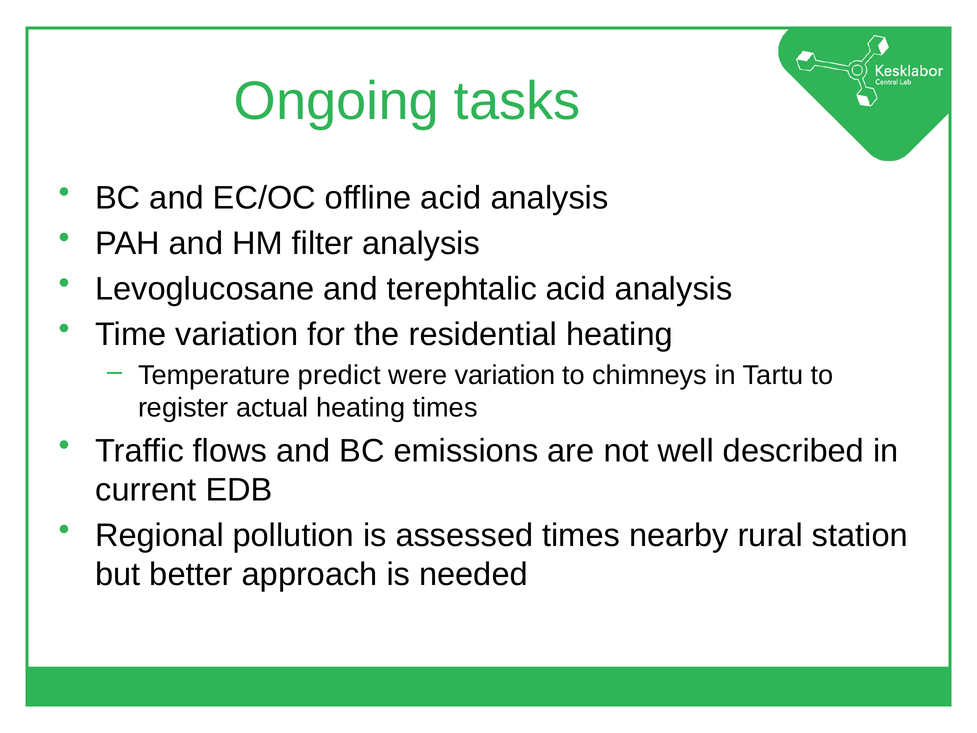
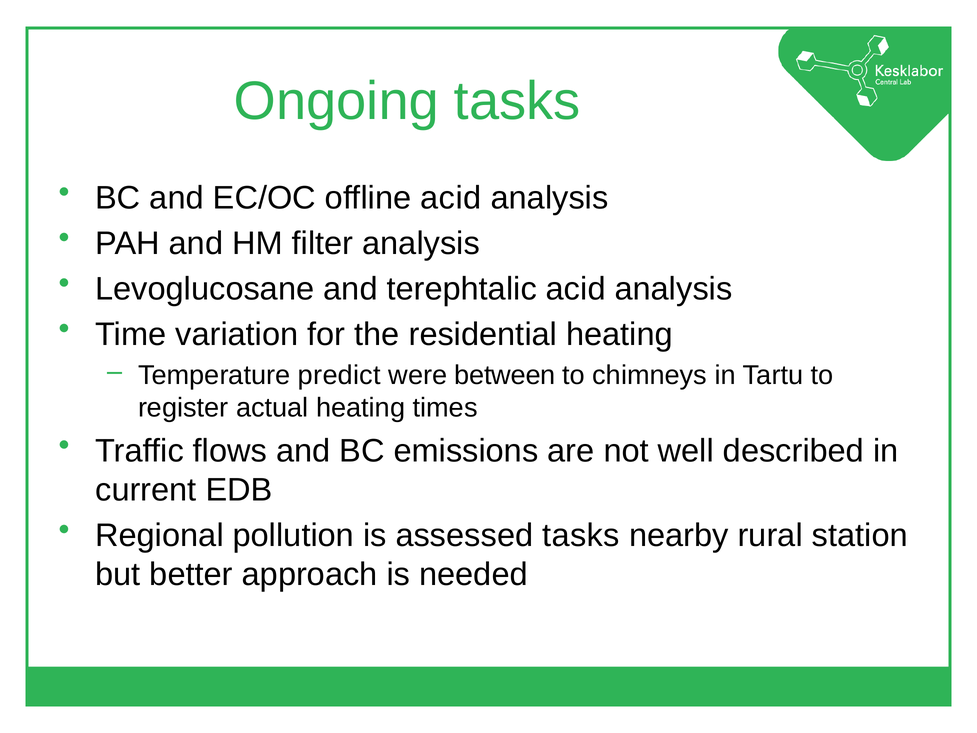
were variation: variation -> between
assessed times: times -> tasks
